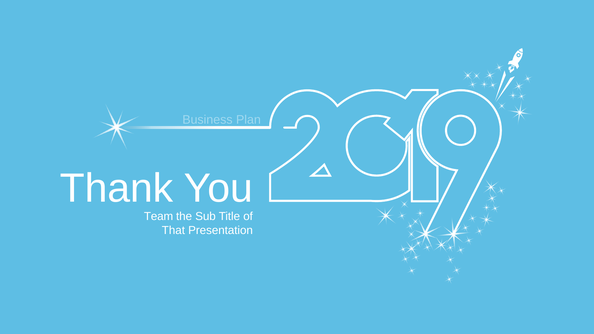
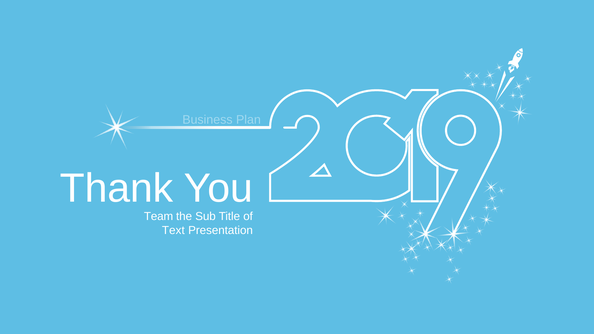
That: That -> Text
